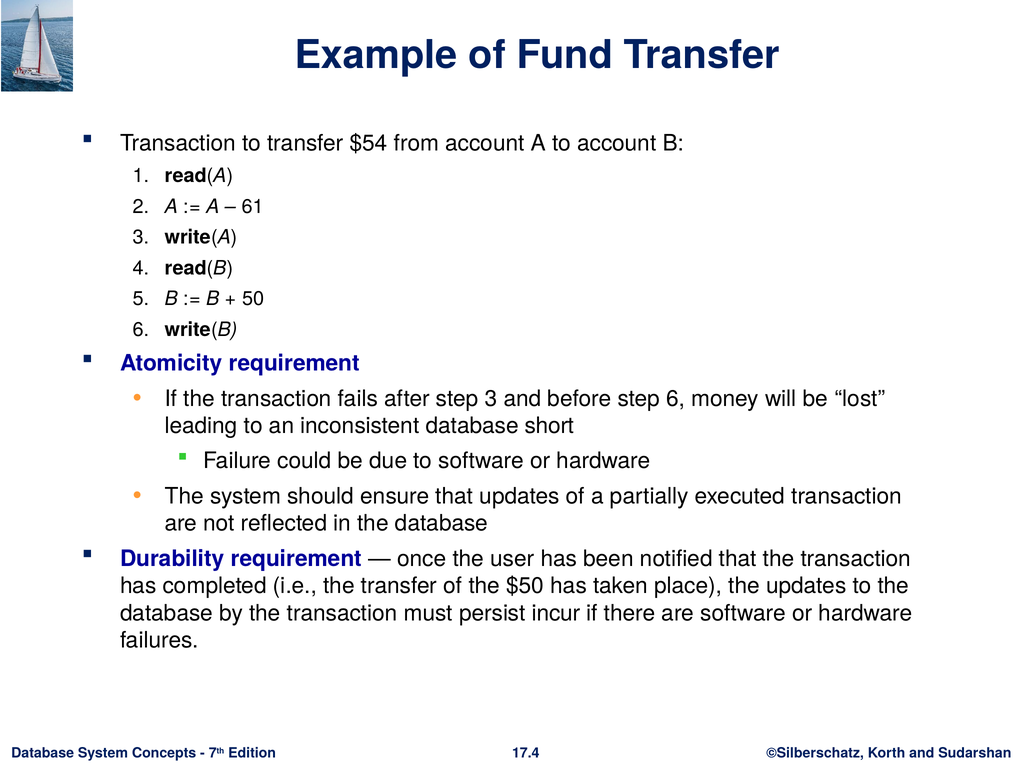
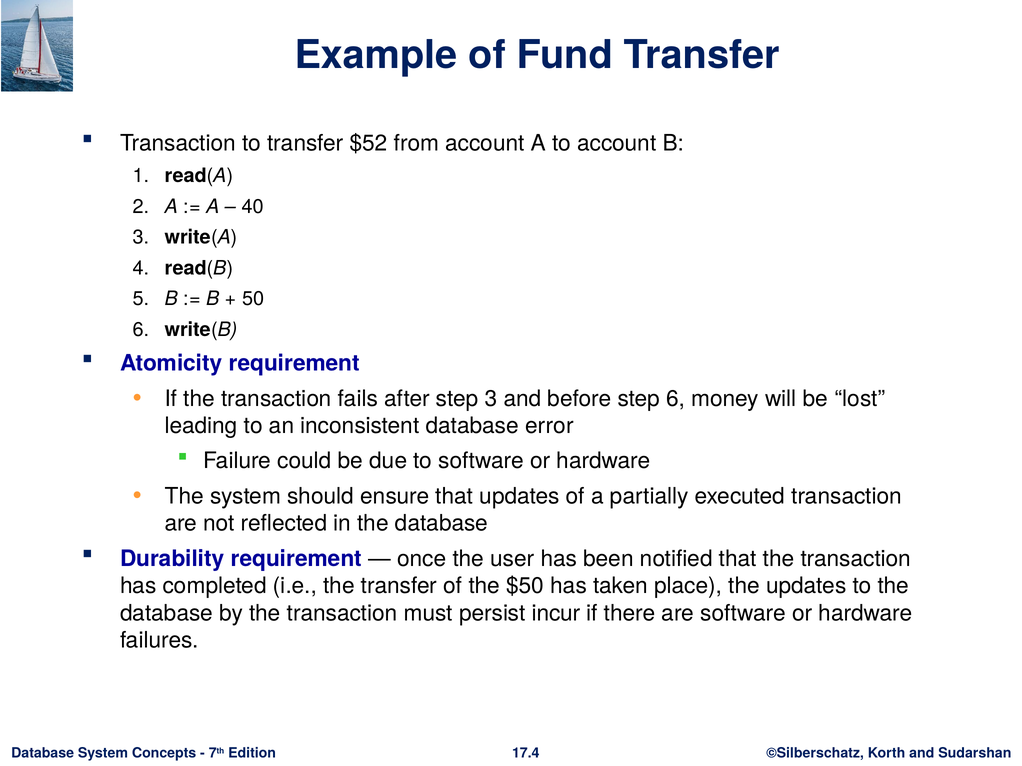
$54: $54 -> $52
61: 61 -> 40
short: short -> error
